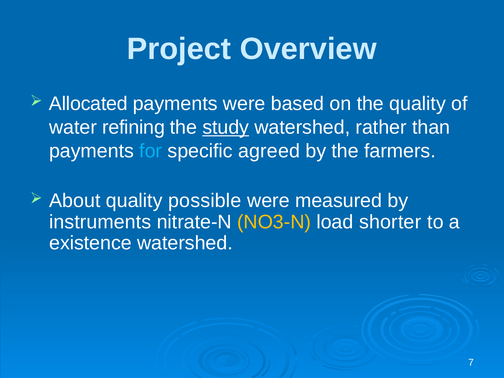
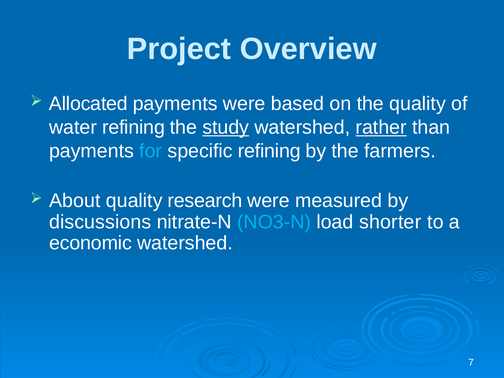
rather underline: none -> present
specific agreed: agreed -> refining
possible: possible -> research
instruments: instruments -> discussions
NO3-N colour: yellow -> light blue
existence: existence -> economic
